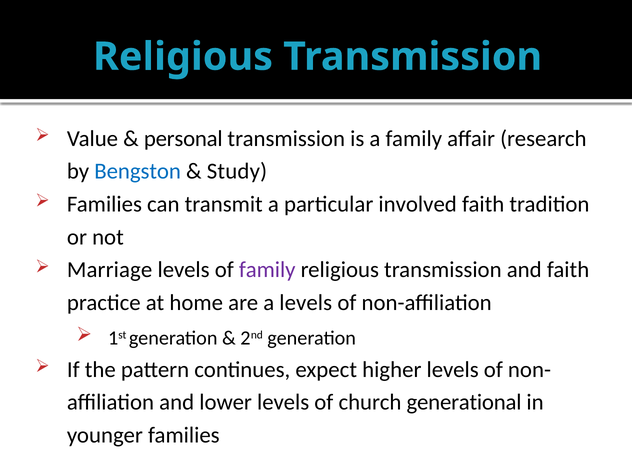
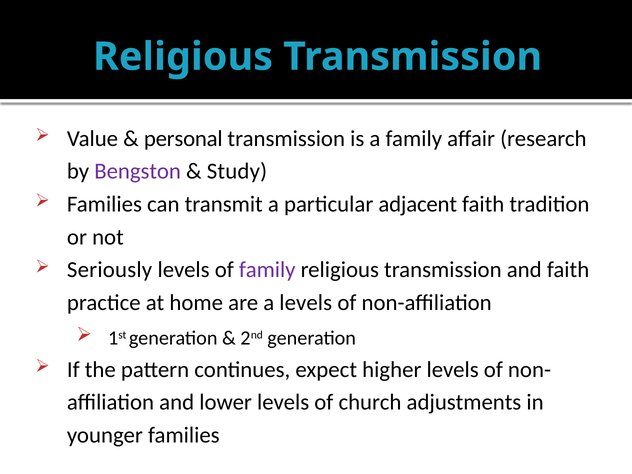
Bengston colour: blue -> purple
involved: involved -> adjacent
Marriage: Marriage -> Seriously
generational: generational -> adjustments
